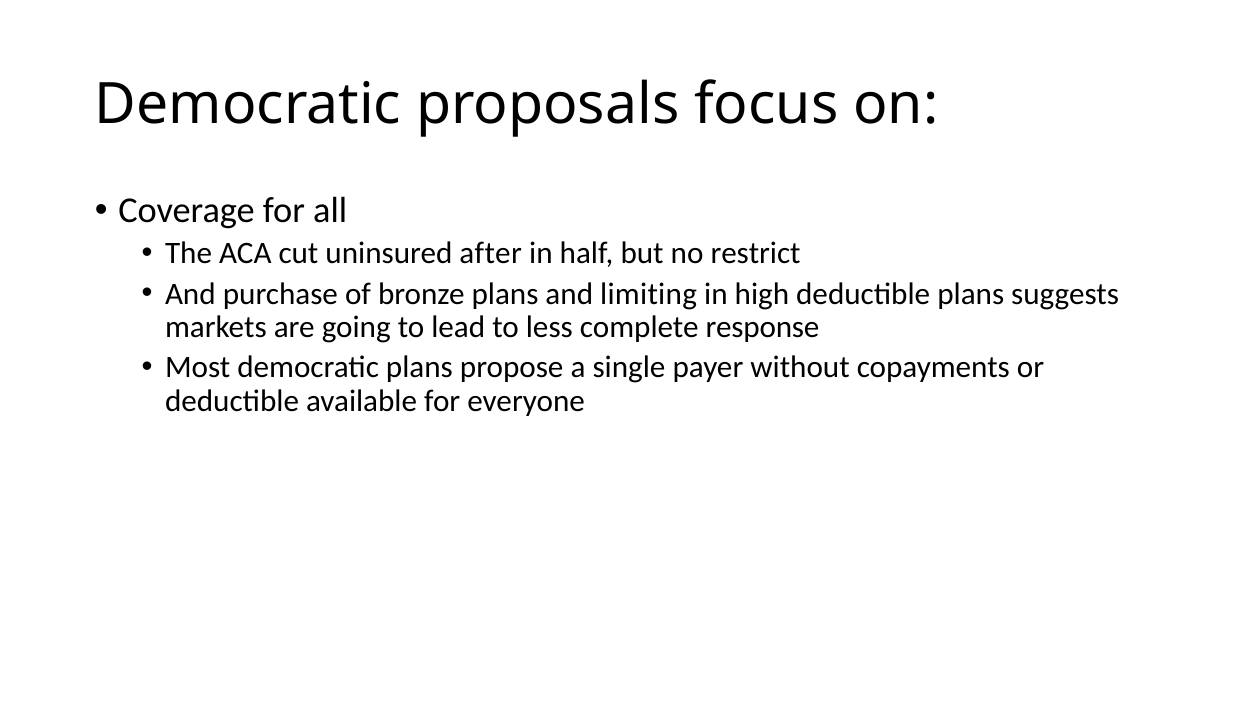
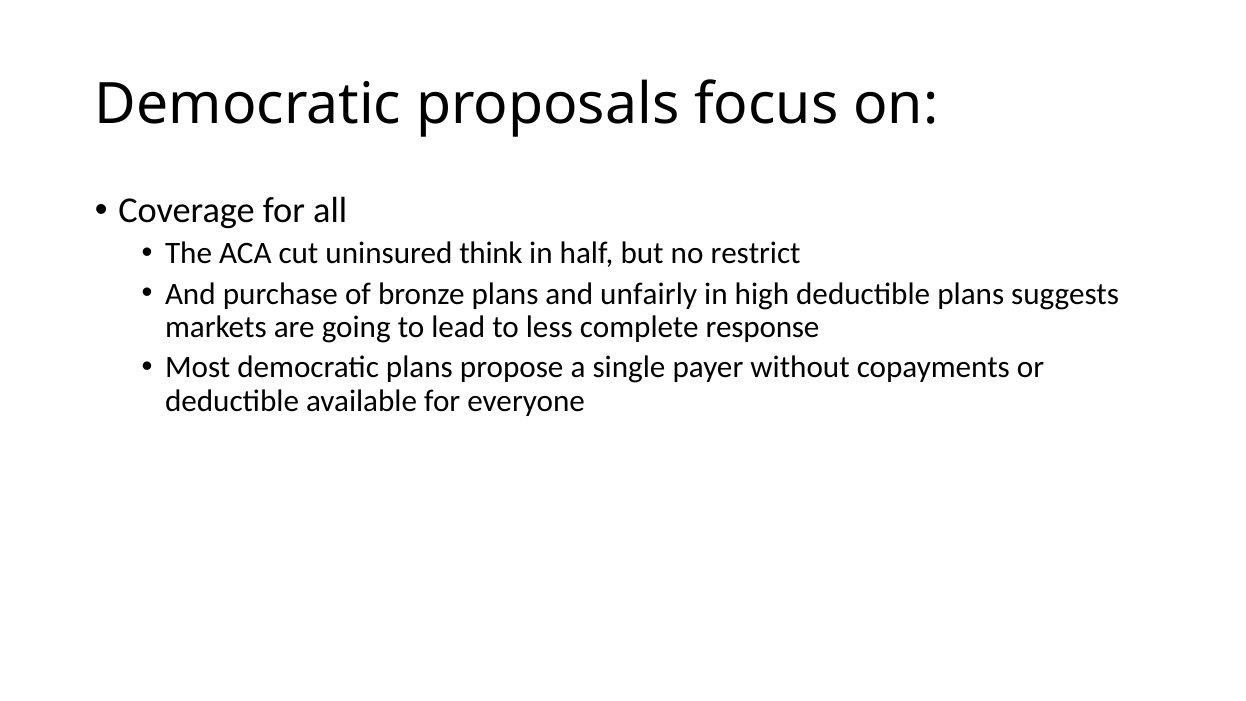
after: after -> think
limiting: limiting -> unfairly
